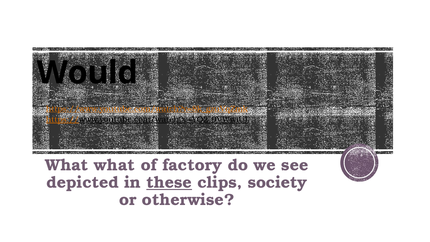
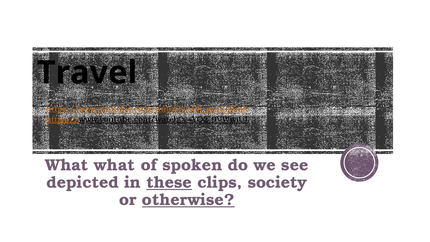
Would: Would -> Travel
factory: factory -> spoken
otherwise underline: none -> present
